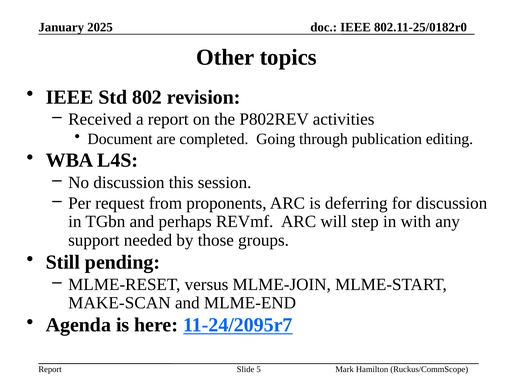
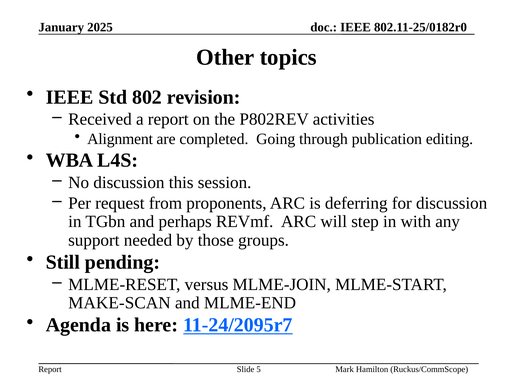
Document: Document -> Alignment
